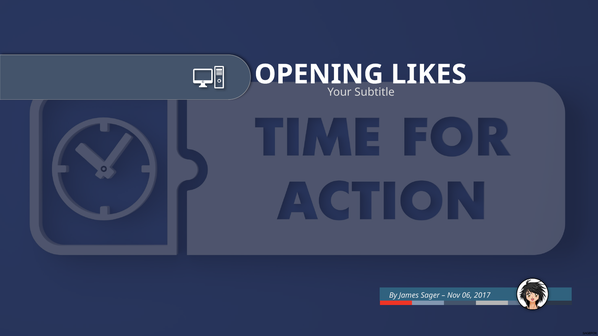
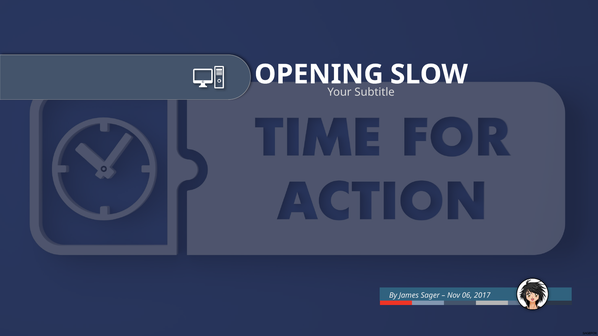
LIKES: LIKES -> SLOW
